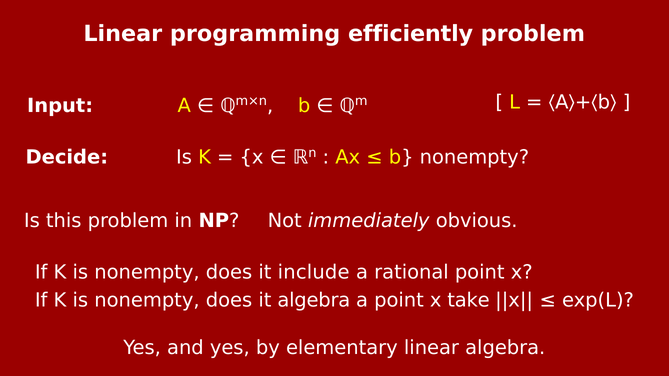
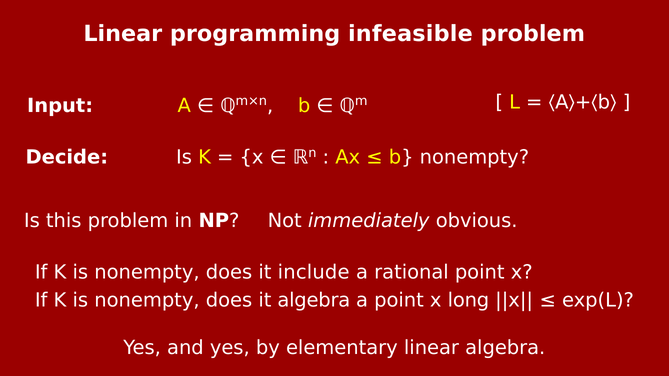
efficiently: efficiently -> infeasible
take: take -> long
